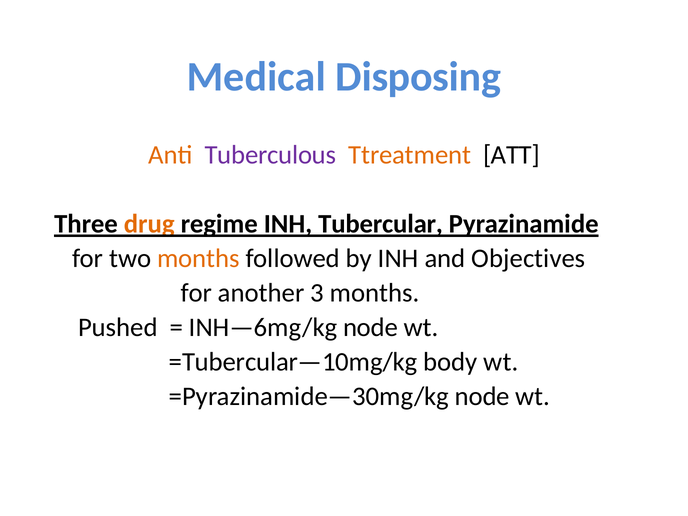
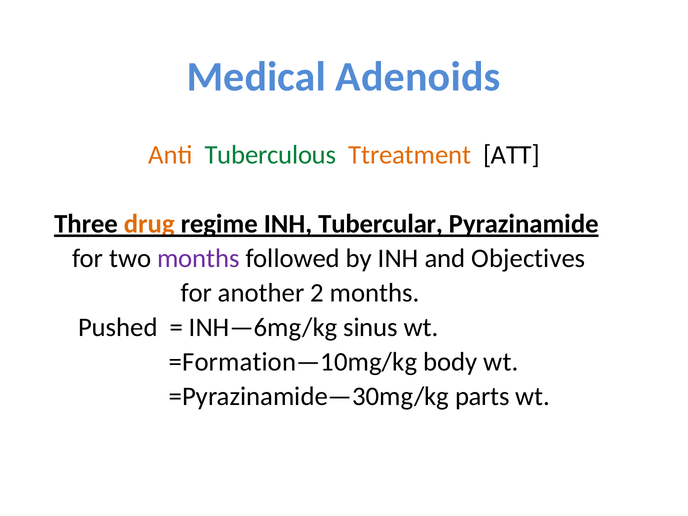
Disposing: Disposing -> Adenoids
Tuberculous colour: purple -> green
months at (198, 259) colour: orange -> purple
3: 3 -> 2
INH—6mg/kg node: node -> sinus
=Tubercular—10mg/kg: =Tubercular—10mg/kg -> =Formation—10mg/kg
=Pyrazinamide—30mg/kg node: node -> parts
